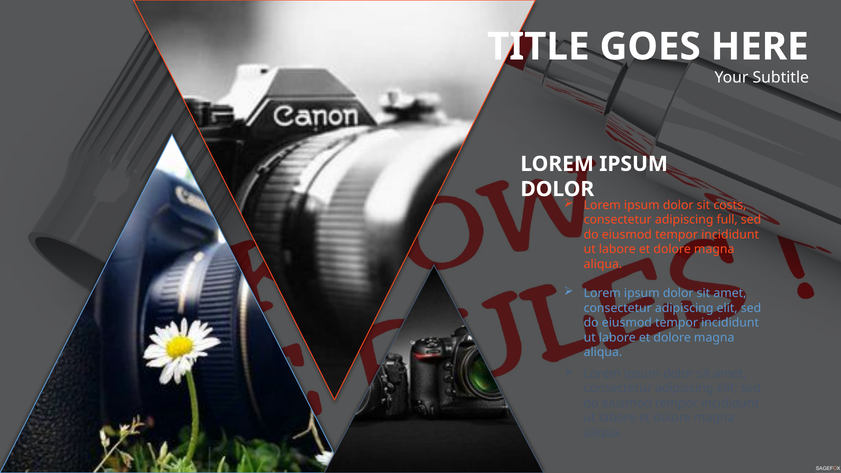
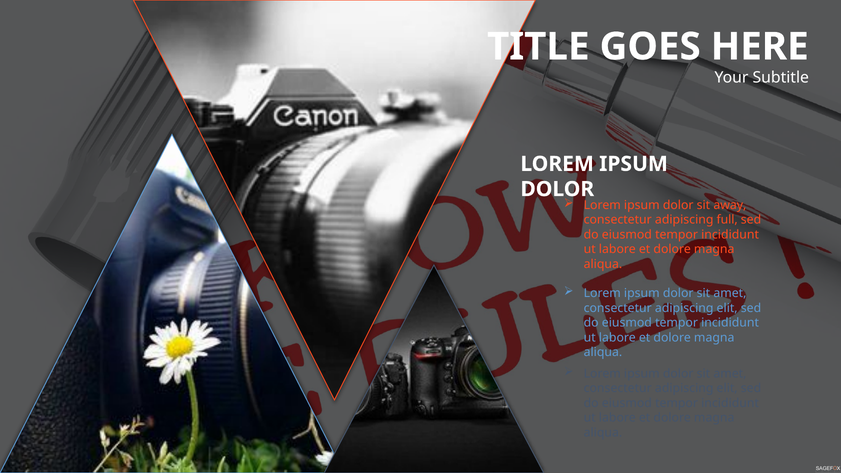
costs: costs -> away
